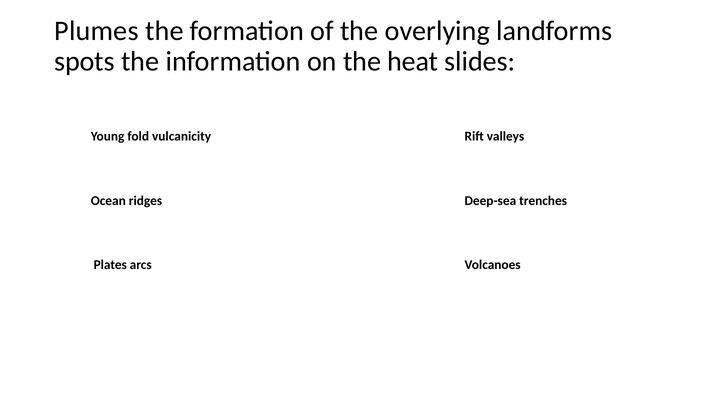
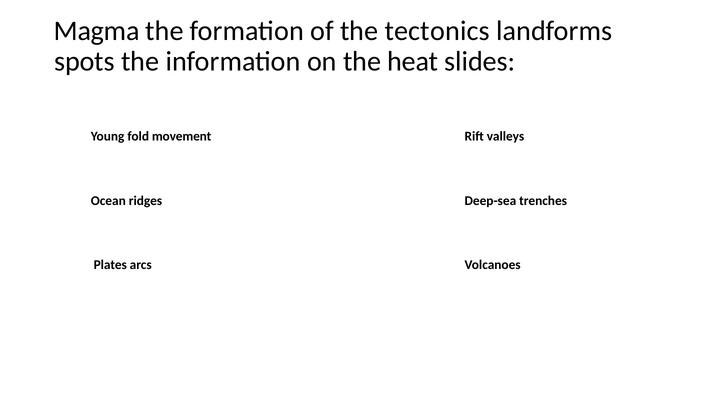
Plumes: Plumes -> Magma
overlying: overlying -> tectonics
vulcanicity: vulcanicity -> movement
